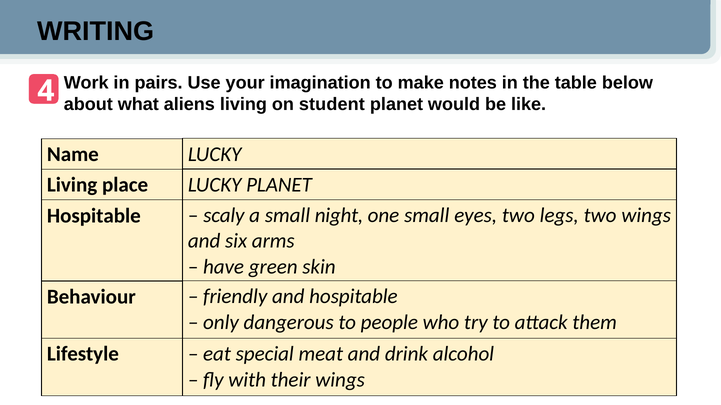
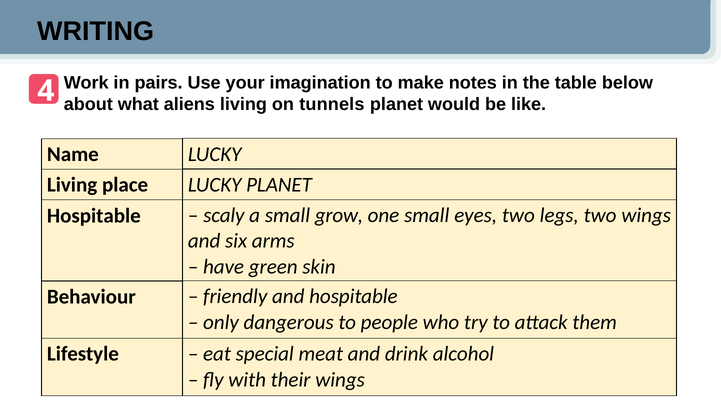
student: student -> tunnels
night: night -> grow
